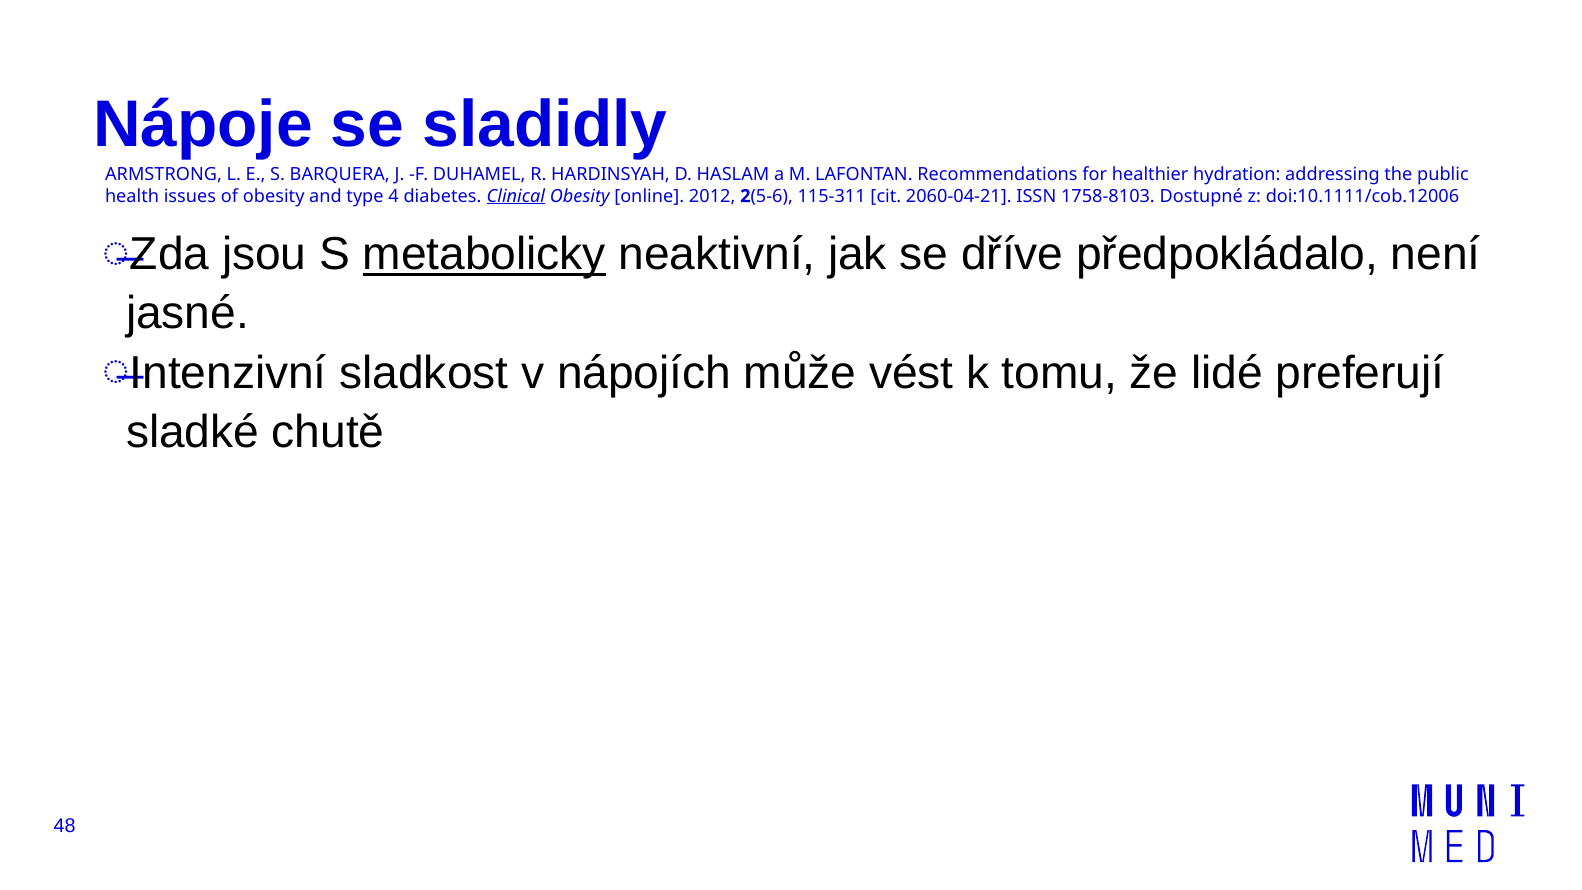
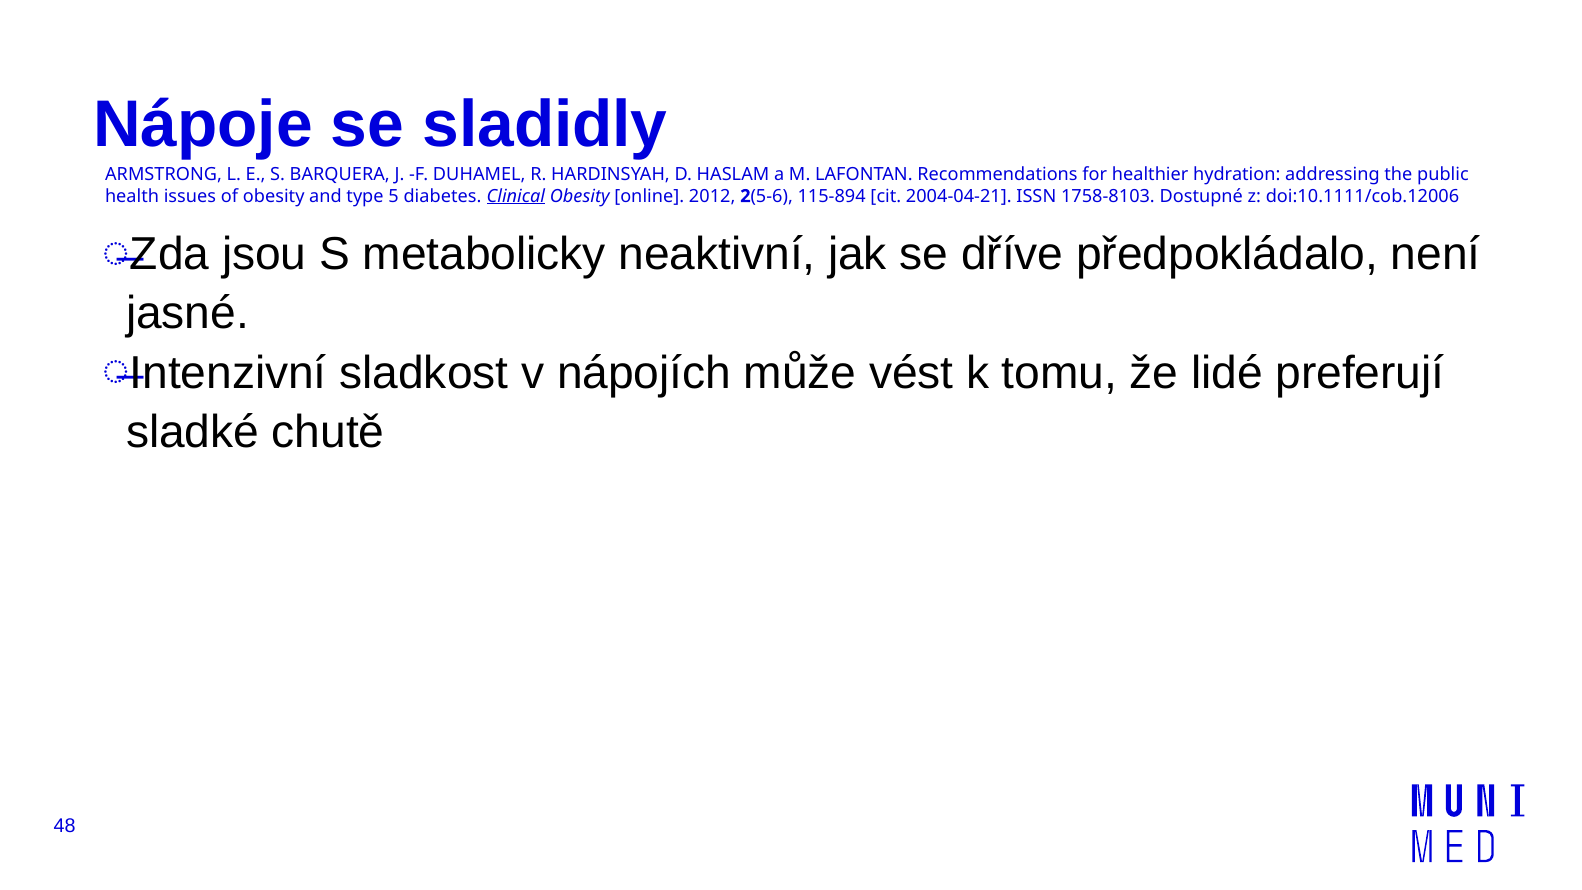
4: 4 -> 5
115-311: 115-311 -> 115-894
2060-04-21: 2060-04-21 -> 2004-04-21
metabolicky underline: present -> none
